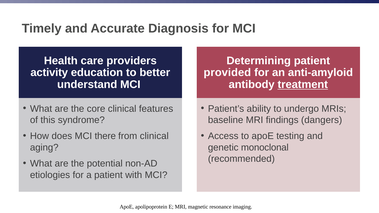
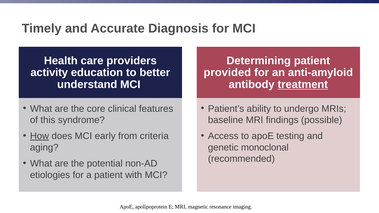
dangers: dangers -> possible
How underline: none -> present
there: there -> early
from clinical: clinical -> criteria
